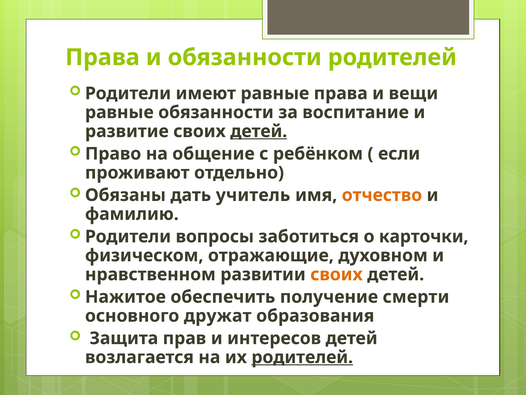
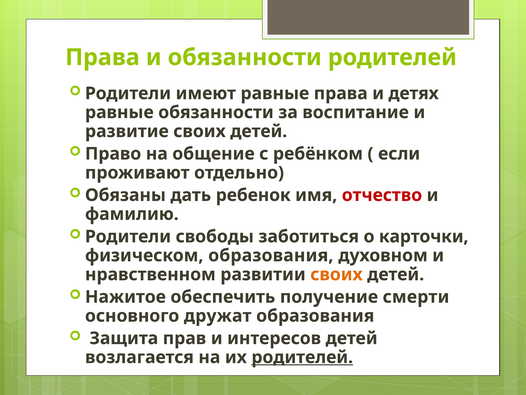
вещи: вещи -> детях
детей at (259, 131) underline: present -> none
учитель: учитель -> ребенок
отчество colour: orange -> red
вопросы: вопросы -> свободы
физическом отражающие: отражающие -> образования
